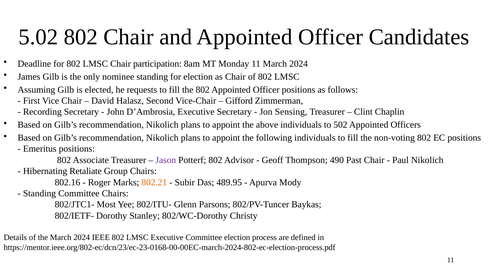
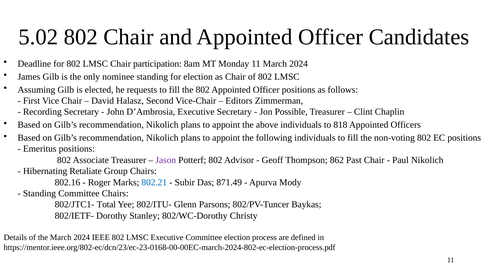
Gifford: Gifford -> Editors
Sensing: Sensing -> Possible
502: 502 -> 818
490: 490 -> 862
802.21 colour: orange -> blue
489.95: 489.95 -> 871.49
Most: Most -> Total
